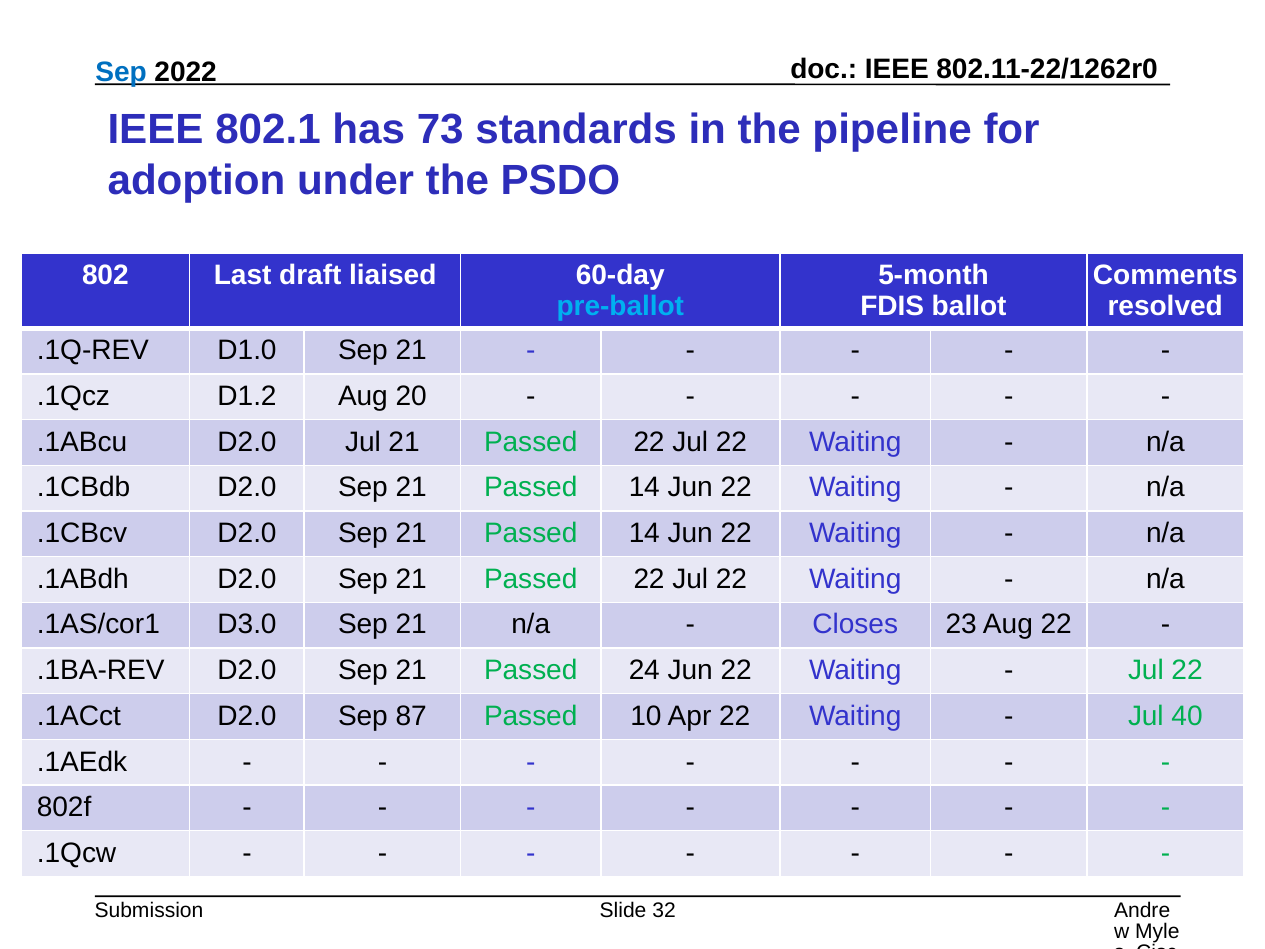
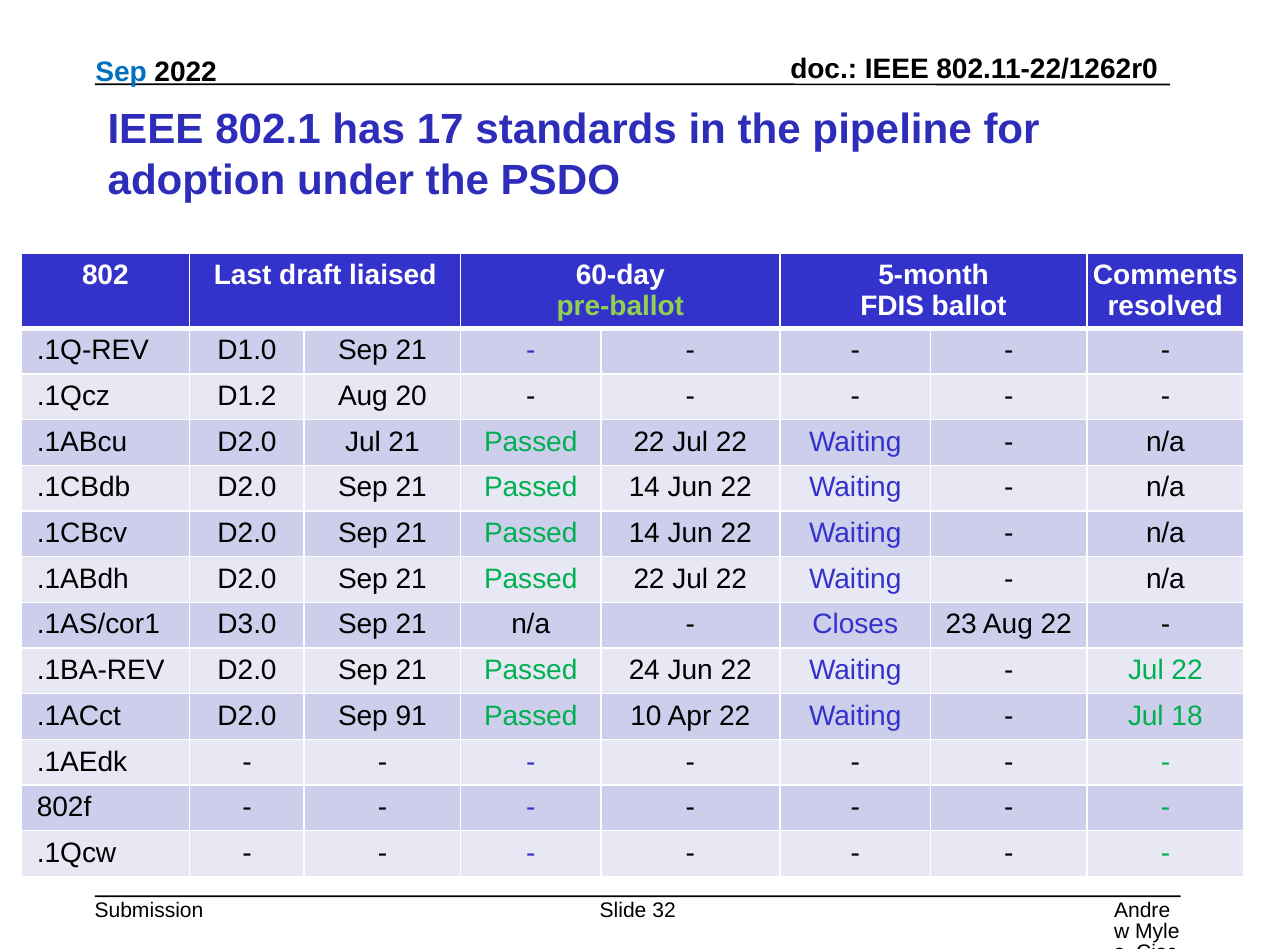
73: 73 -> 17
pre-ballot colour: light blue -> light green
87: 87 -> 91
40: 40 -> 18
